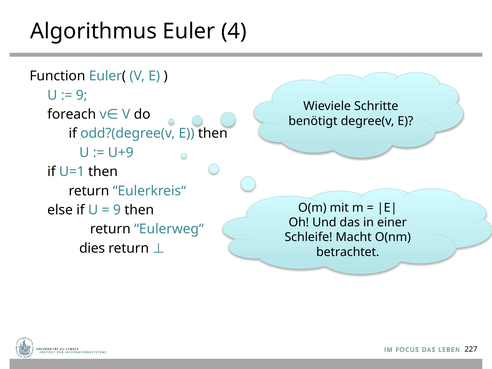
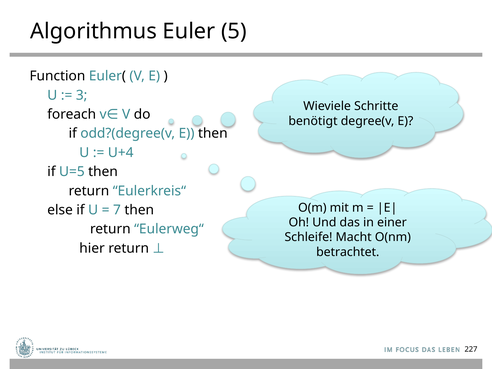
4: 4 -> 5
9 at (82, 95): 9 -> 3
U+9: U+9 -> U+4
U=1: U=1 -> U=5
9 at (117, 210): 9 -> 7
dies: dies -> hier
